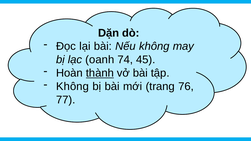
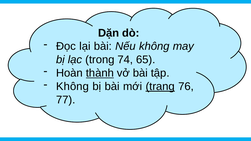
oanh: oanh -> trong
45: 45 -> 65
trang underline: none -> present
